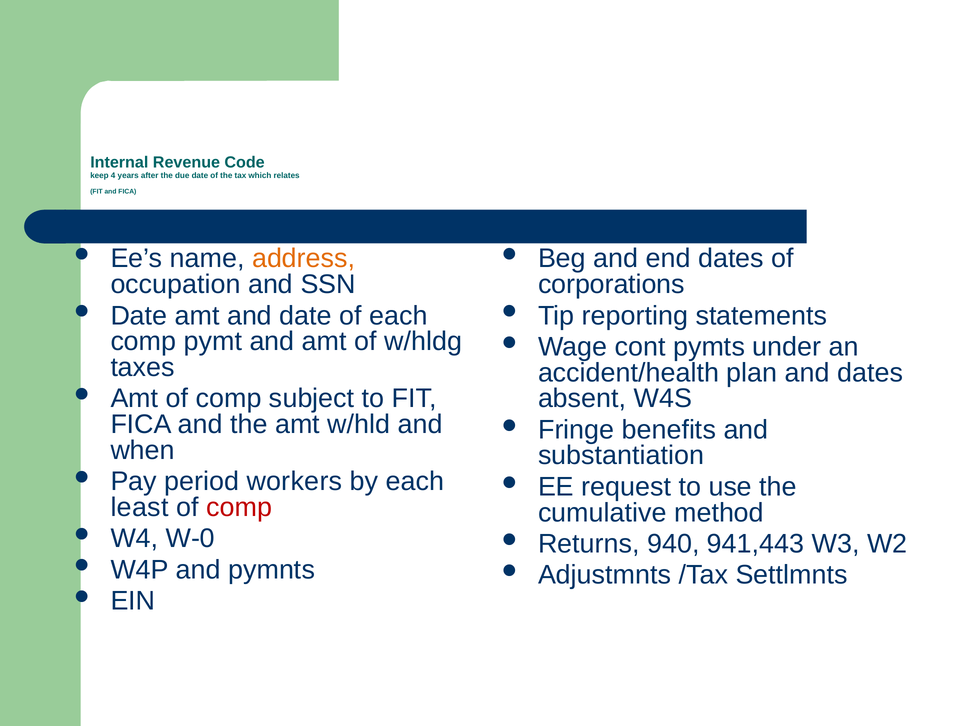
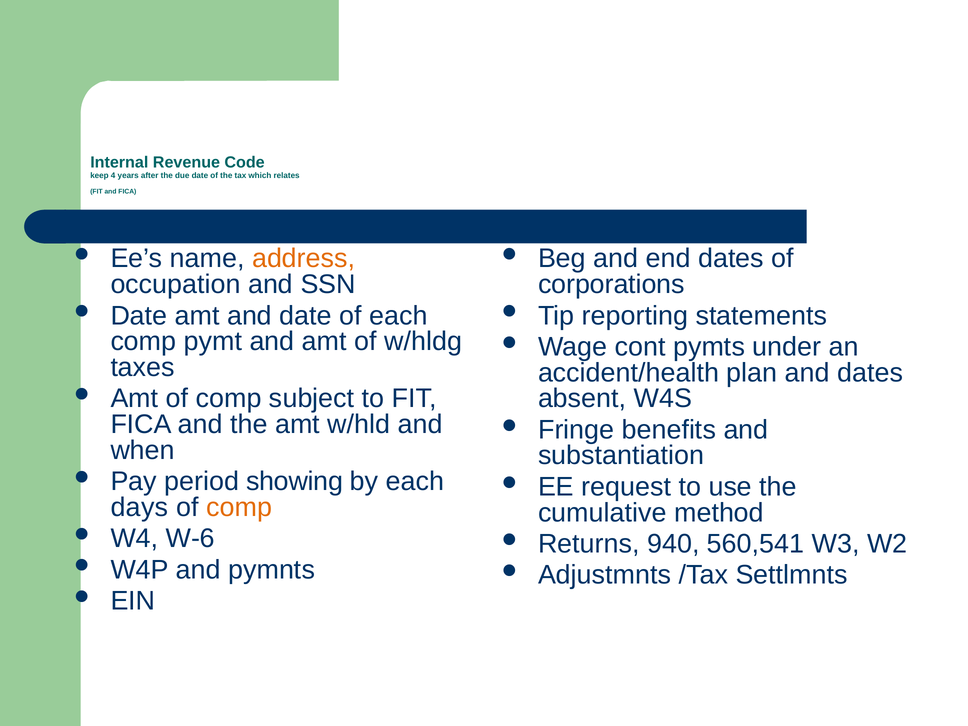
workers: workers -> showing
least: least -> days
comp at (239, 507) colour: red -> orange
W-0: W-0 -> W-6
941,443: 941,443 -> 560,541
